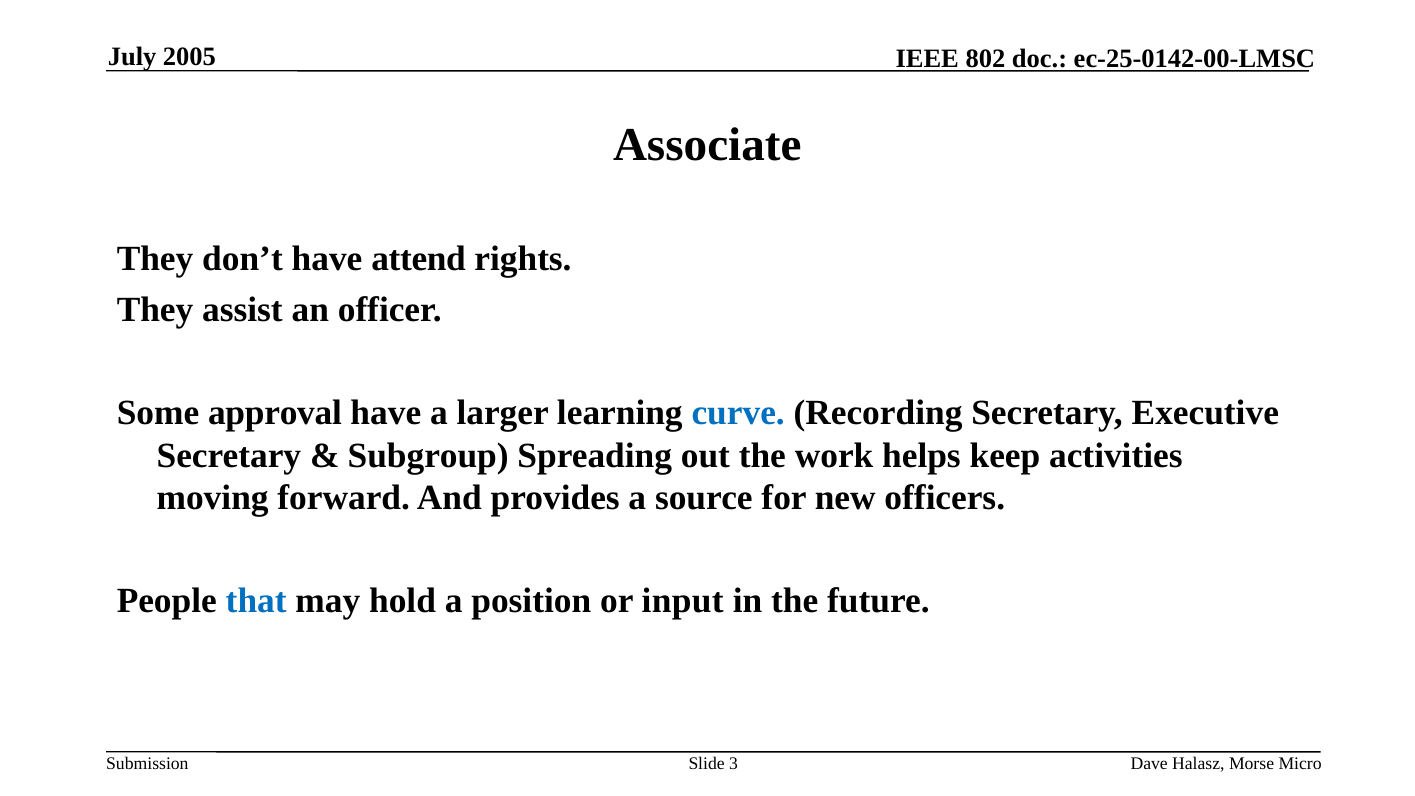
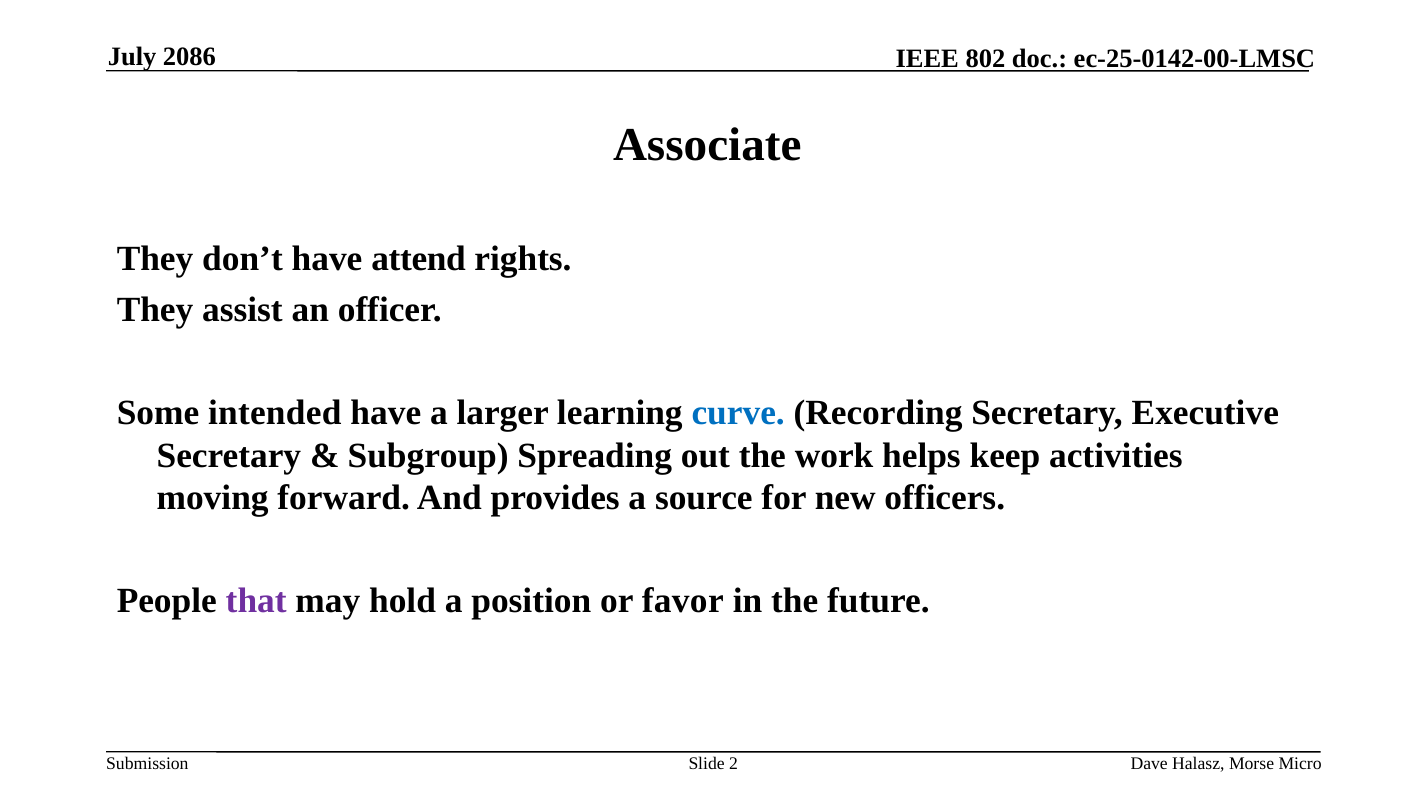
2005: 2005 -> 2086
approval: approval -> intended
that colour: blue -> purple
input: input -> favor
3: 3 -> 2
